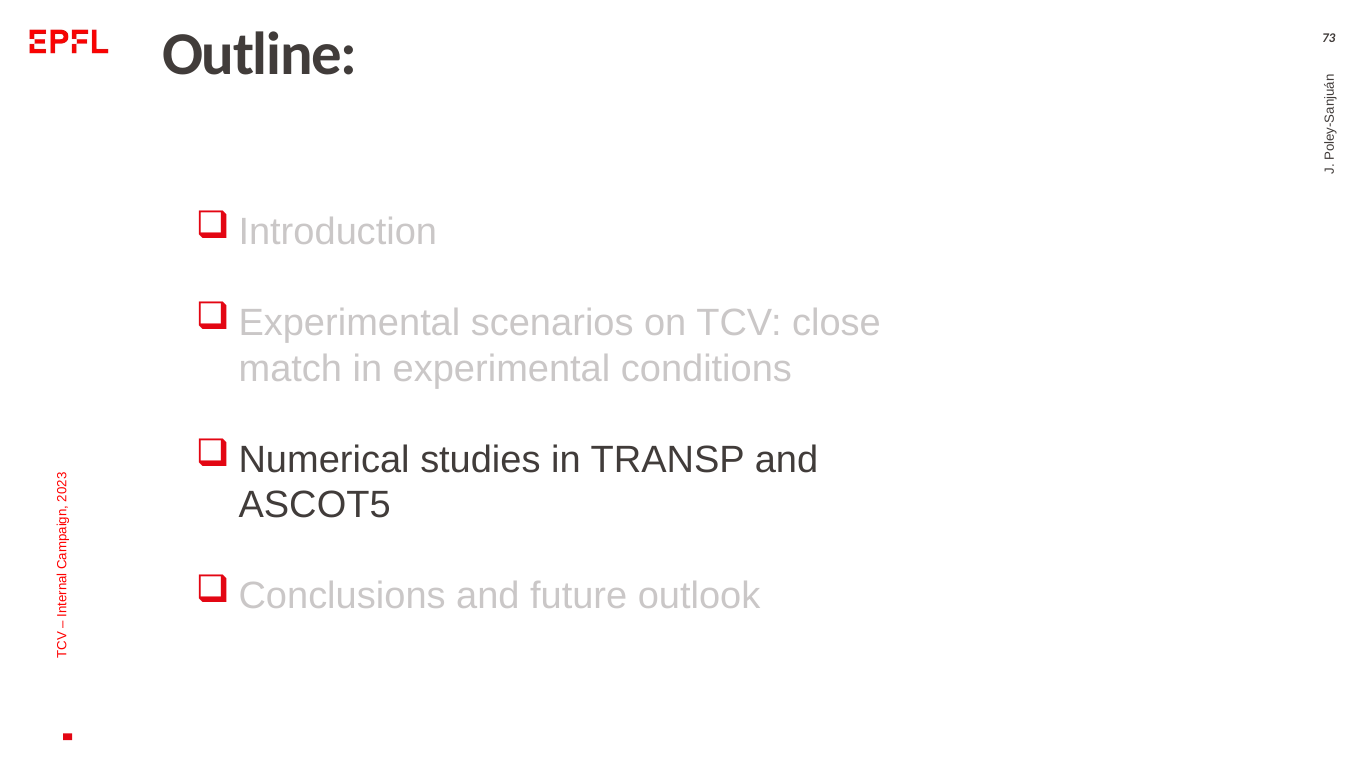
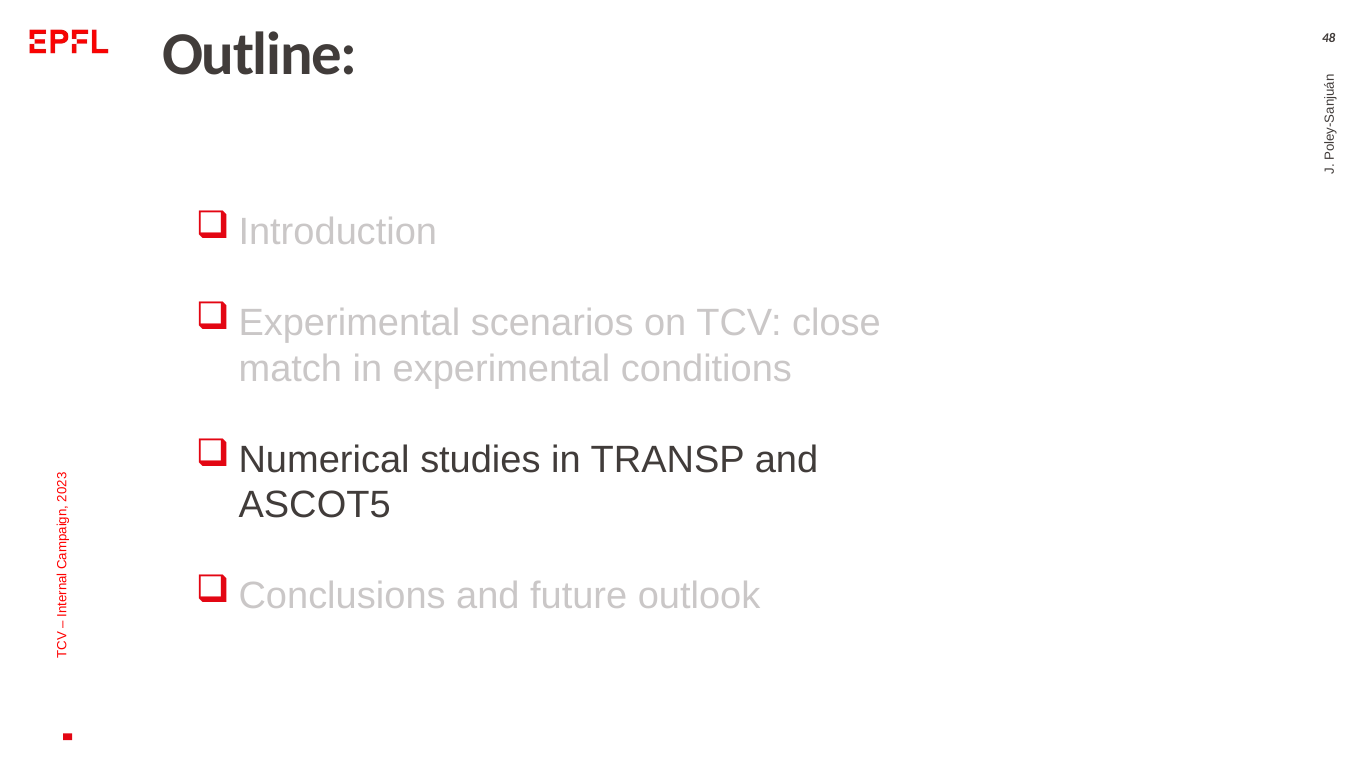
73: 73 -> 48
